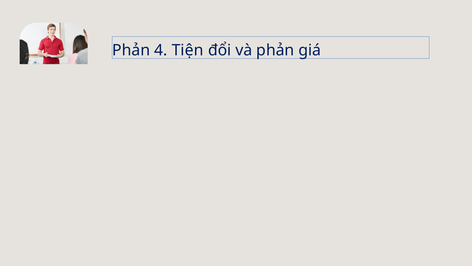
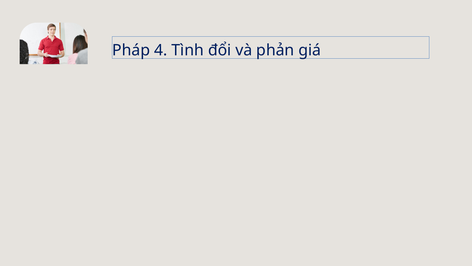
Phản at (131, 50): Phản -> Pháp
Tiện: Tiện -> Tình
